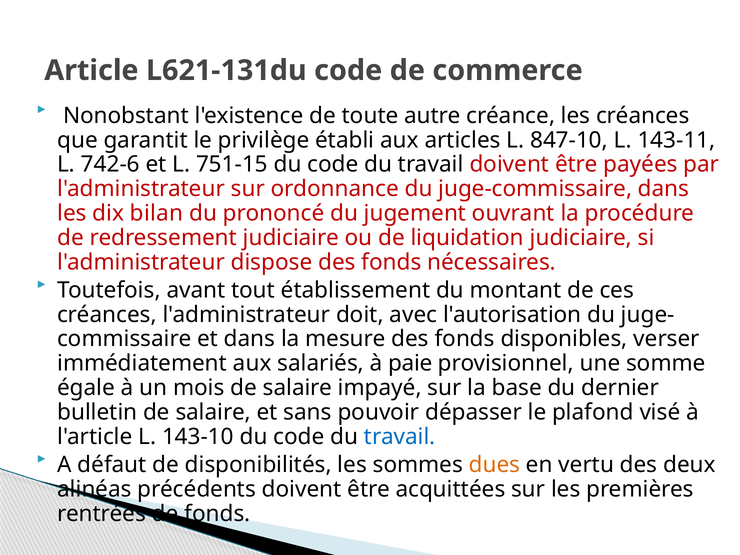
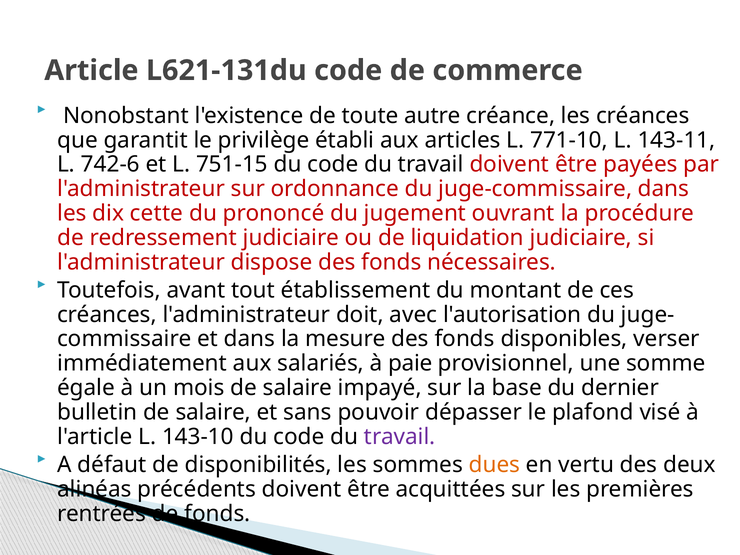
847-10: 847-10 -> 771-10
bilan: bilan -> cette
travail at (400, 437) colour: blue -> purple
